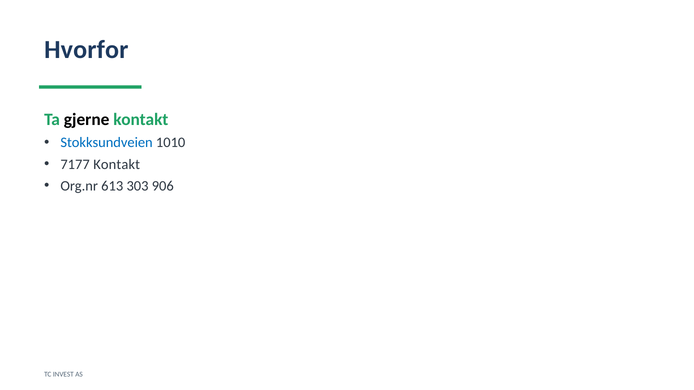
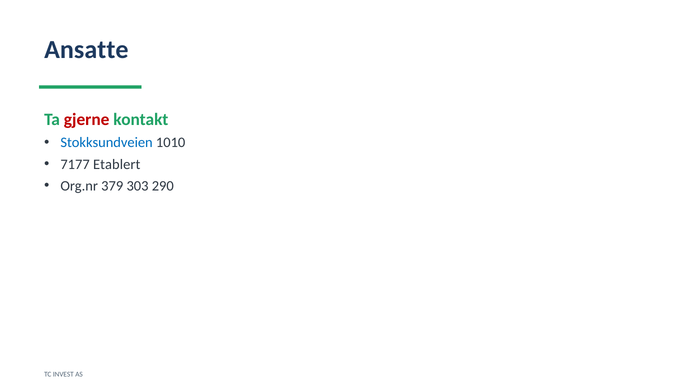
Hvorfor: Hvorfor -> Ansatte
gjerne colour: black -> red
7177 Kontakt: Kontakt -> Etablert
613: 613 -> 379
906: 906 -> 290
